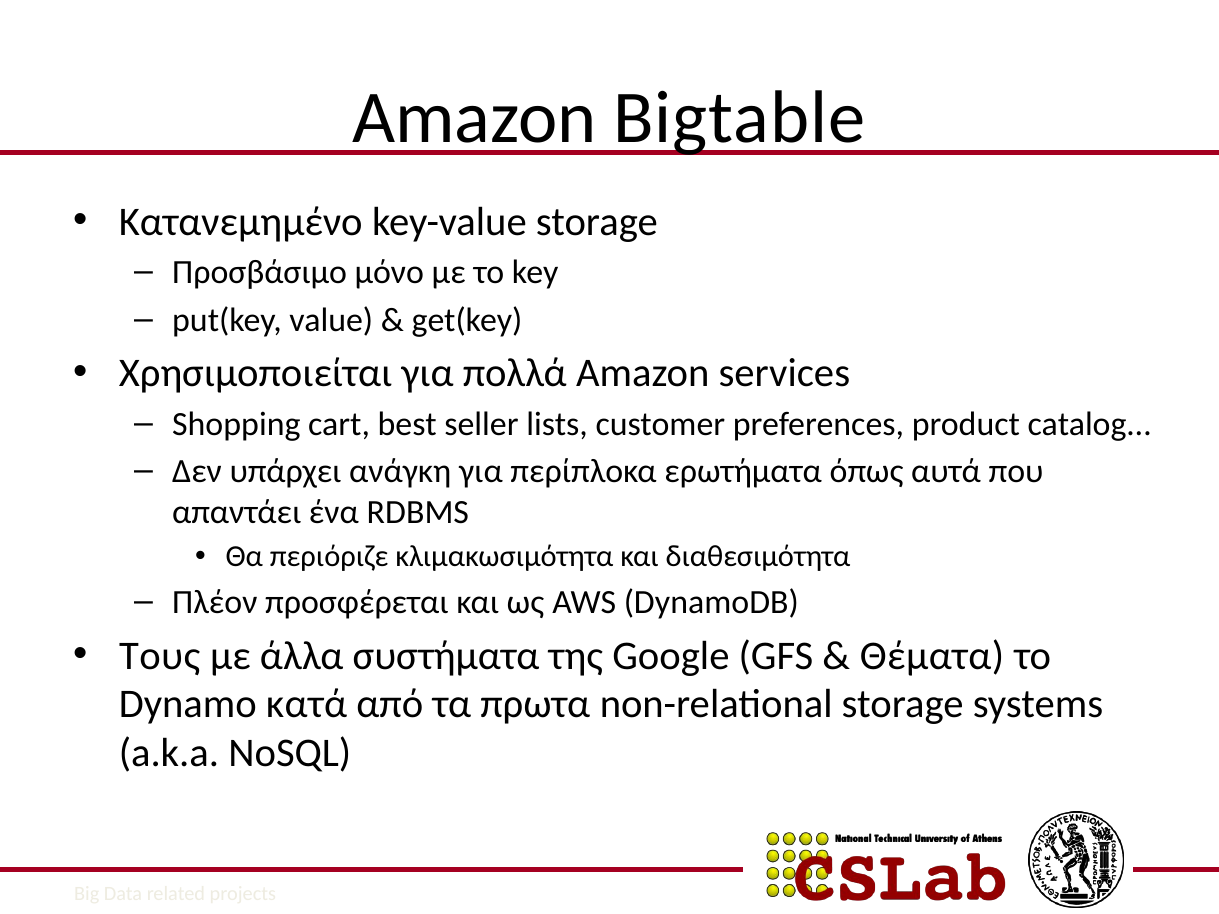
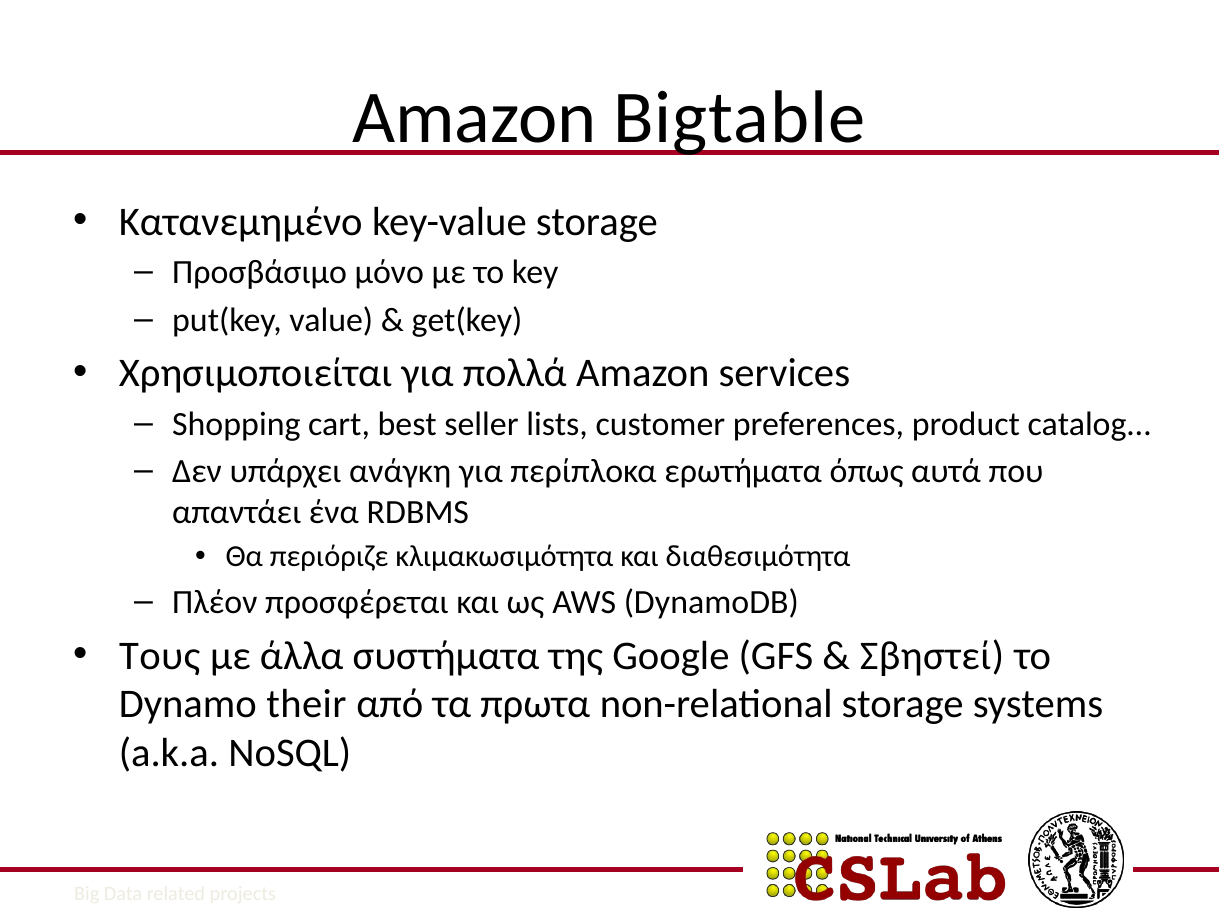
Θέματα: Θέματα -> Σβηστεί
κατά: κατά -> their
